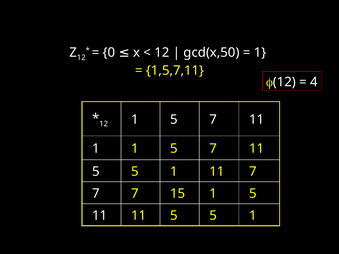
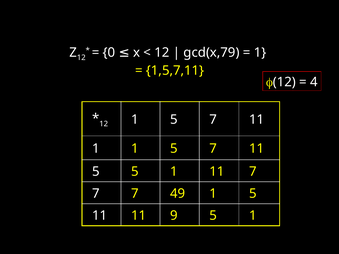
gcd(x,50: gcd(x,50 -> gcd(x,79
15: 15 -> 49
11 11 5: 5 -> 9
